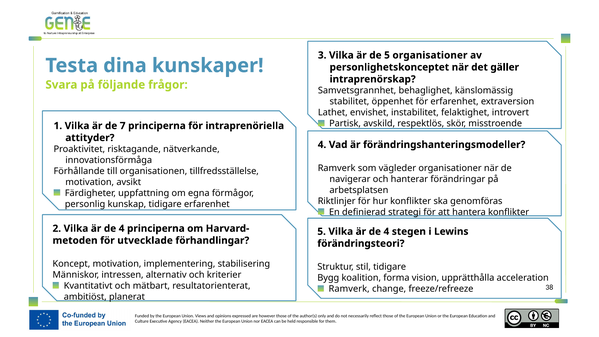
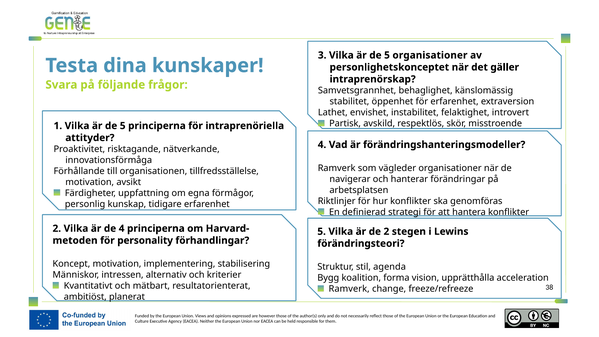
7 at (123, 126): 7 -> 5
4 at (386, 231): 4 -> 2
utvecklade: utvecklade -> personality
stil tidigare: tidigare -> agenda
